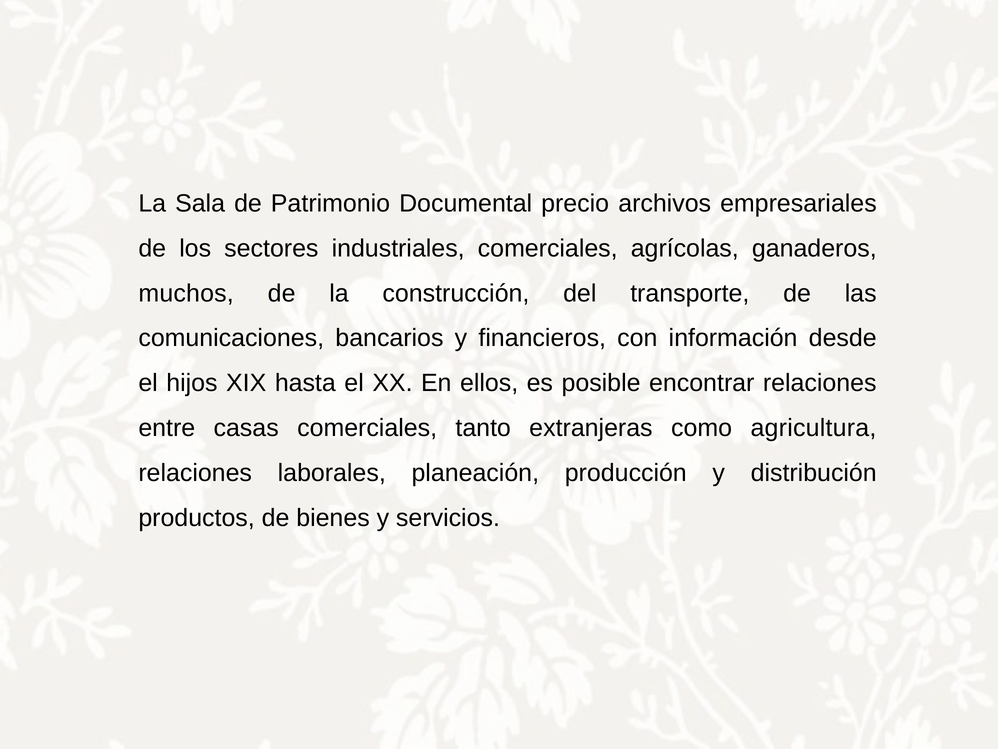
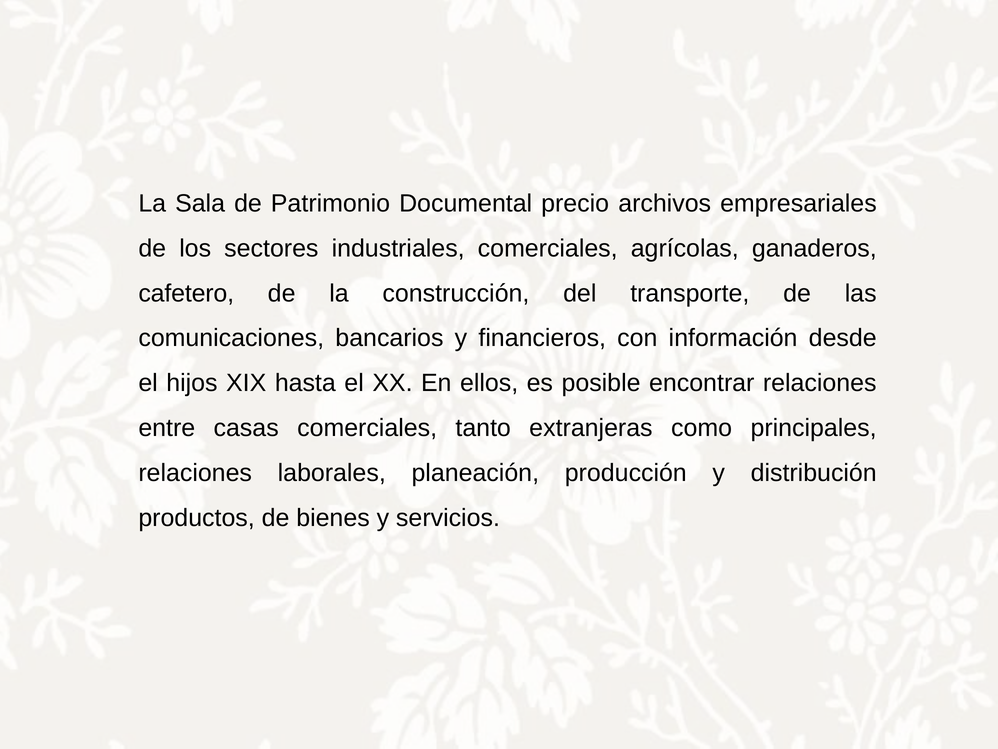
muchos: muchos -> cafetero
agricultura: agricultura -> principales
